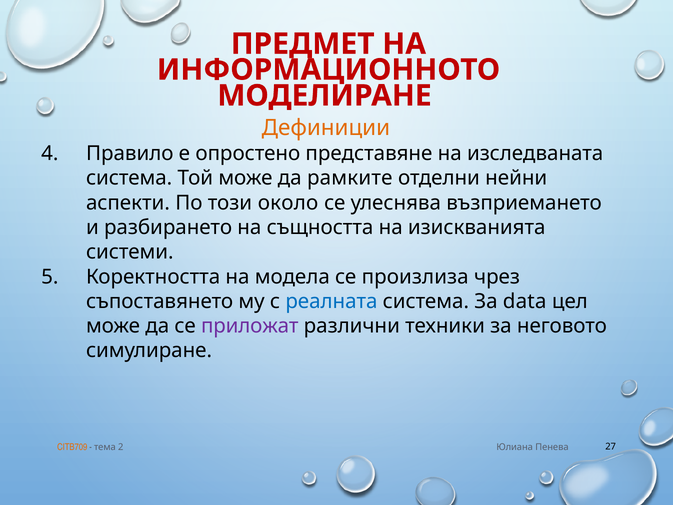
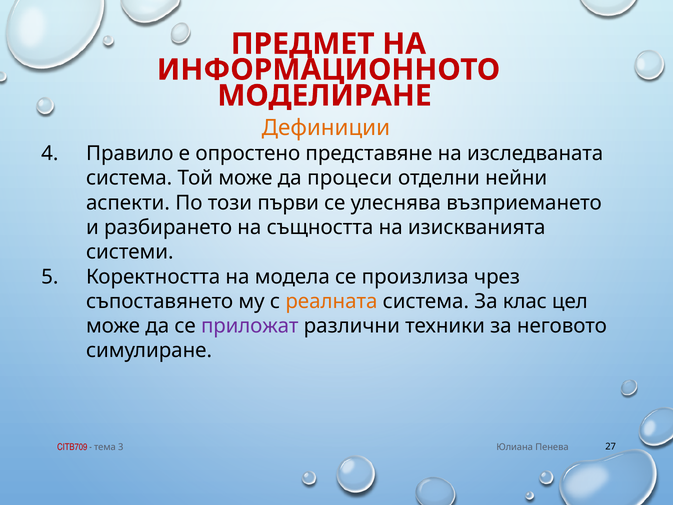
рамките: рамките -> процеси
около: около -> първи
реалната colour: blue -> orange
data: data -> клас
CITB709 colour: orange -> red
2: 2 -> 3
